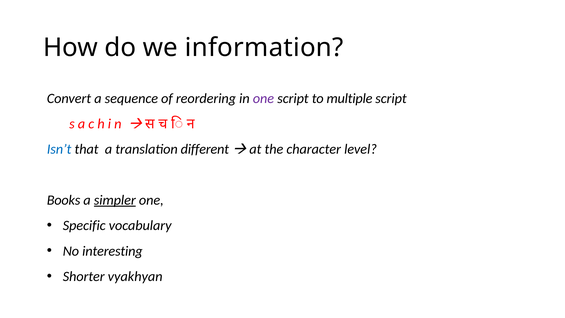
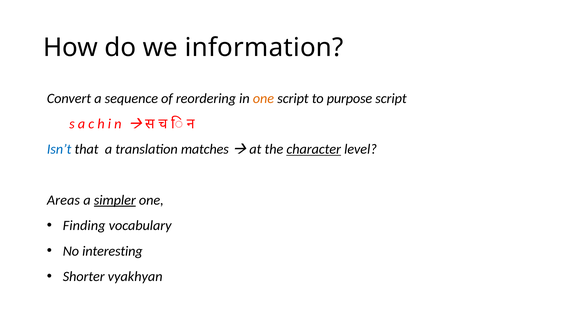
one at (263, 98) colour: purple -> orange
multiple: multiple -> purpose
different: different -> matches
character underline: none -> present
Books: Books -> Areas
Specific: Specific -> Finding
